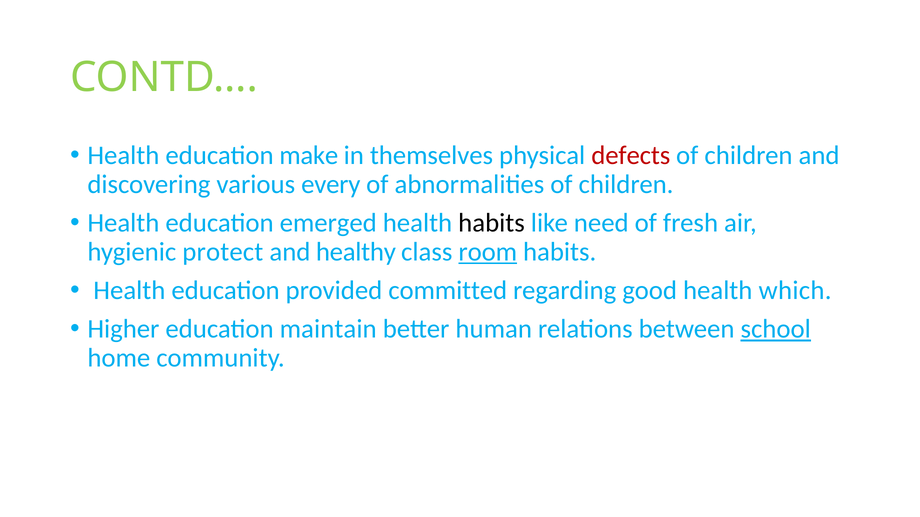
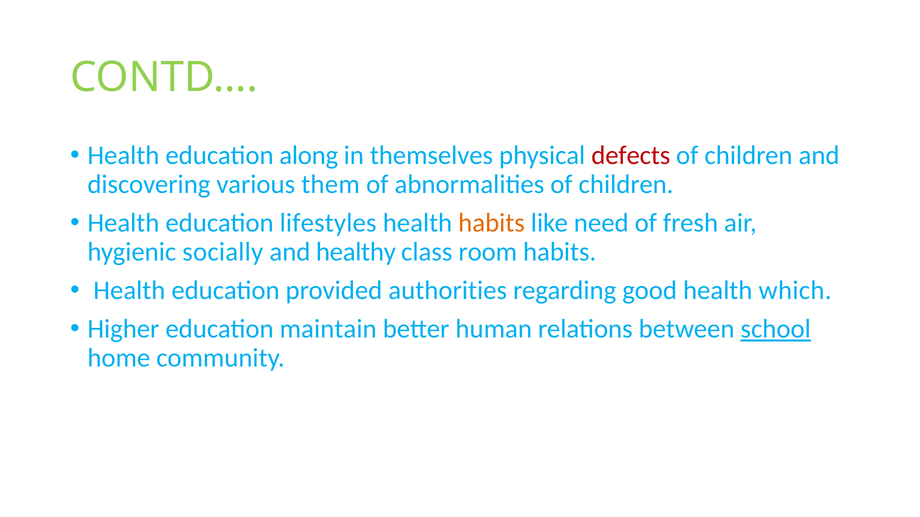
make: make -> along
every: every -> them
emerged: emerged -> lifestyles
habits at (492, 223) colour: black -> orange
protect: protect -> socially
room underline: present -> none
committed: committed -> authorities
